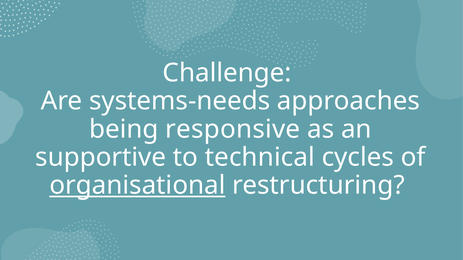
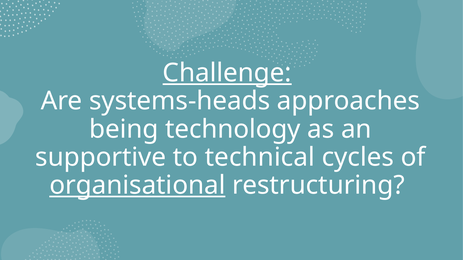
Challenge underline: none -> present
systems-needs: systems-needs -> systems-heads
responsive: responsive -> technology
